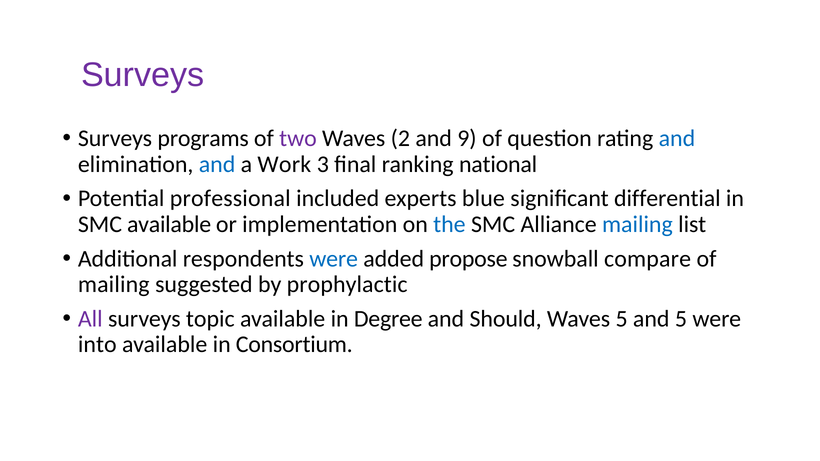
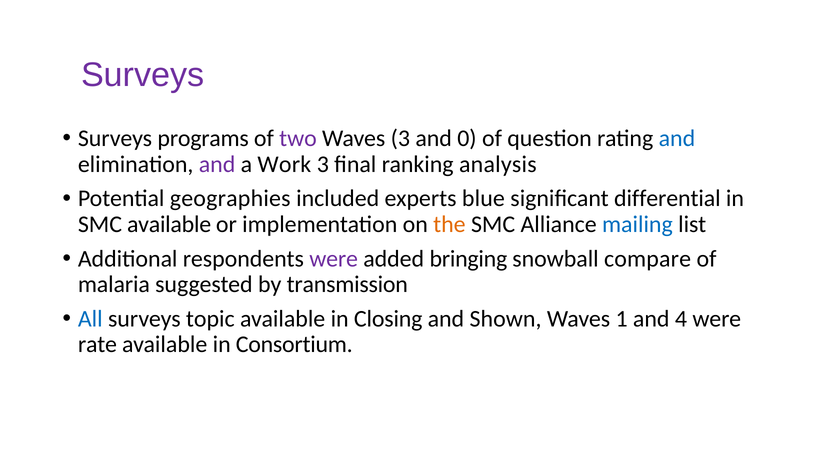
Waves 2: 2 -> 3
9: 9 -> 0
and at (217, 164) colour: blue -> purple
national: national -> analysis
professional: professional -> geographies
the colour: blue -> orange
were at (334, 259) colour: blue -> purple
propose: propose -> bringing
mailing at (114, 285): mailing -> malaria
prophylactic: prophylactic -> transmission
All colour: purple -> blue
Degree: Degree -> Closing
Should: Should -> Shown
Waves 5: 5 -> 1
and 5: 5 -> 4
into: into -> rate
